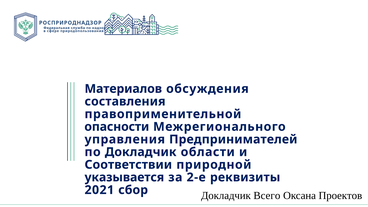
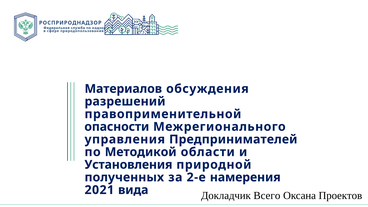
составления: составления -> разрешений
по Докладчик: Докладчик -> Методикой
Соответствии: Соответствии -> Установления
указывается: указывается -> полученных
реквизиты: реквизиты -> намерения
сбор: сбор -> вида
